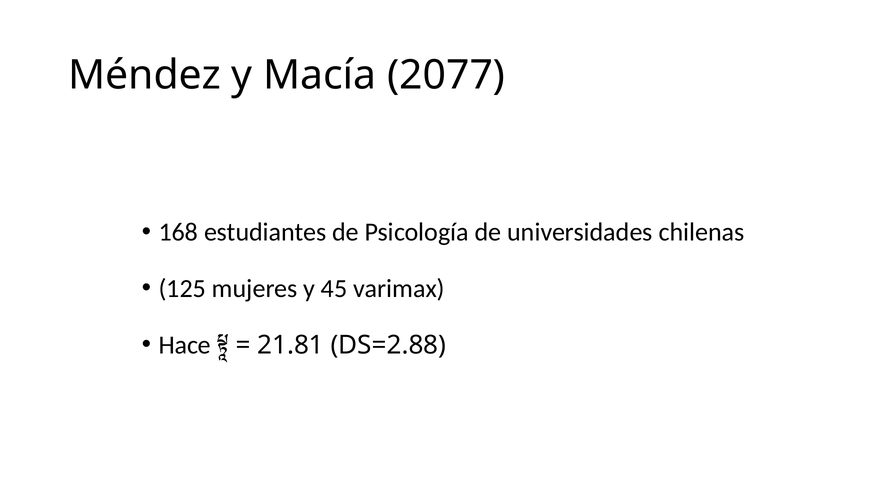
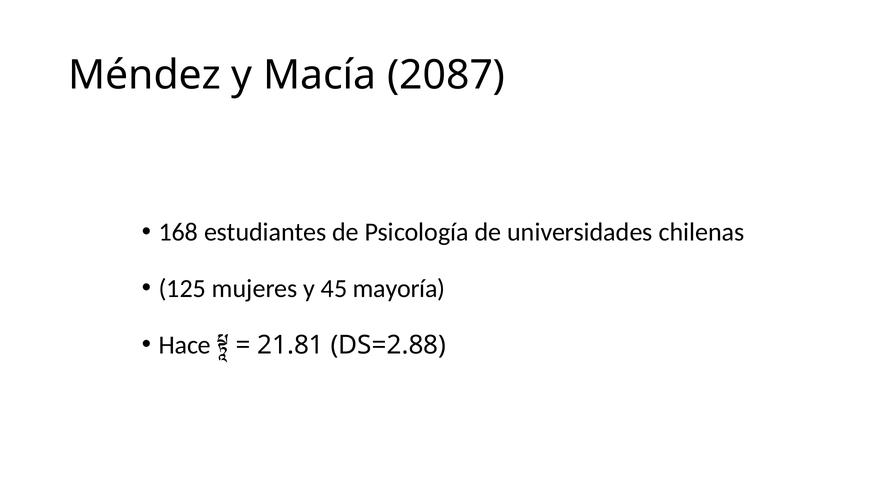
2077: 2077 -> 2087
varimax: varimax -> mayoría
